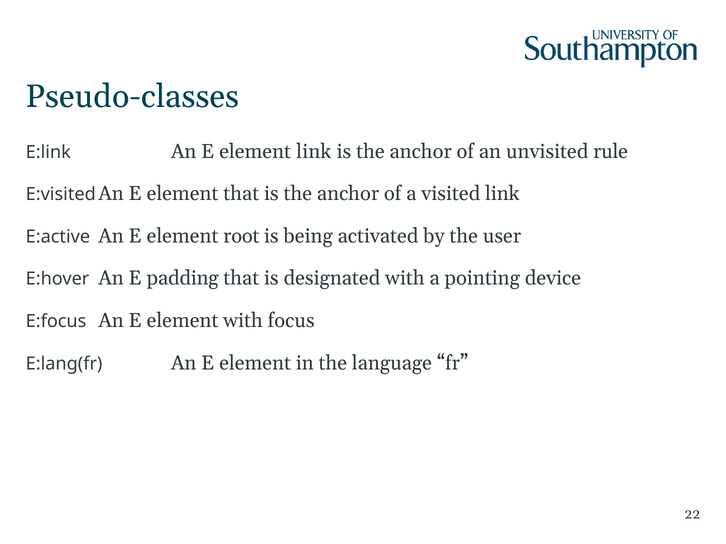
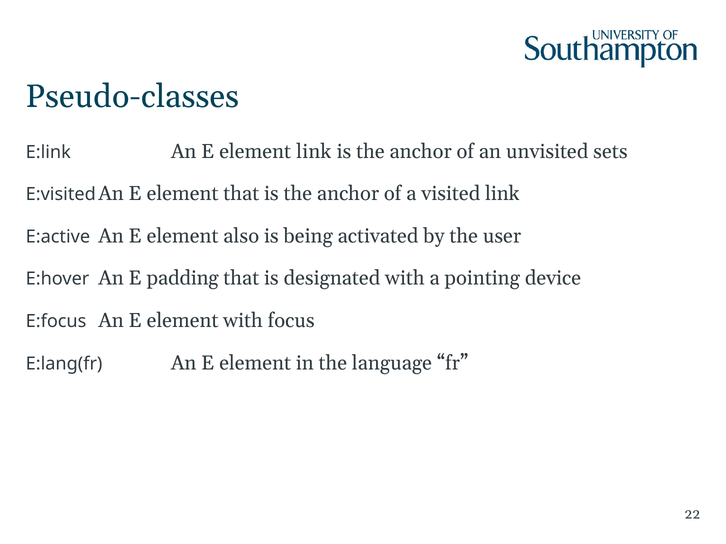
rule: rule -> sets
root: root -> also
